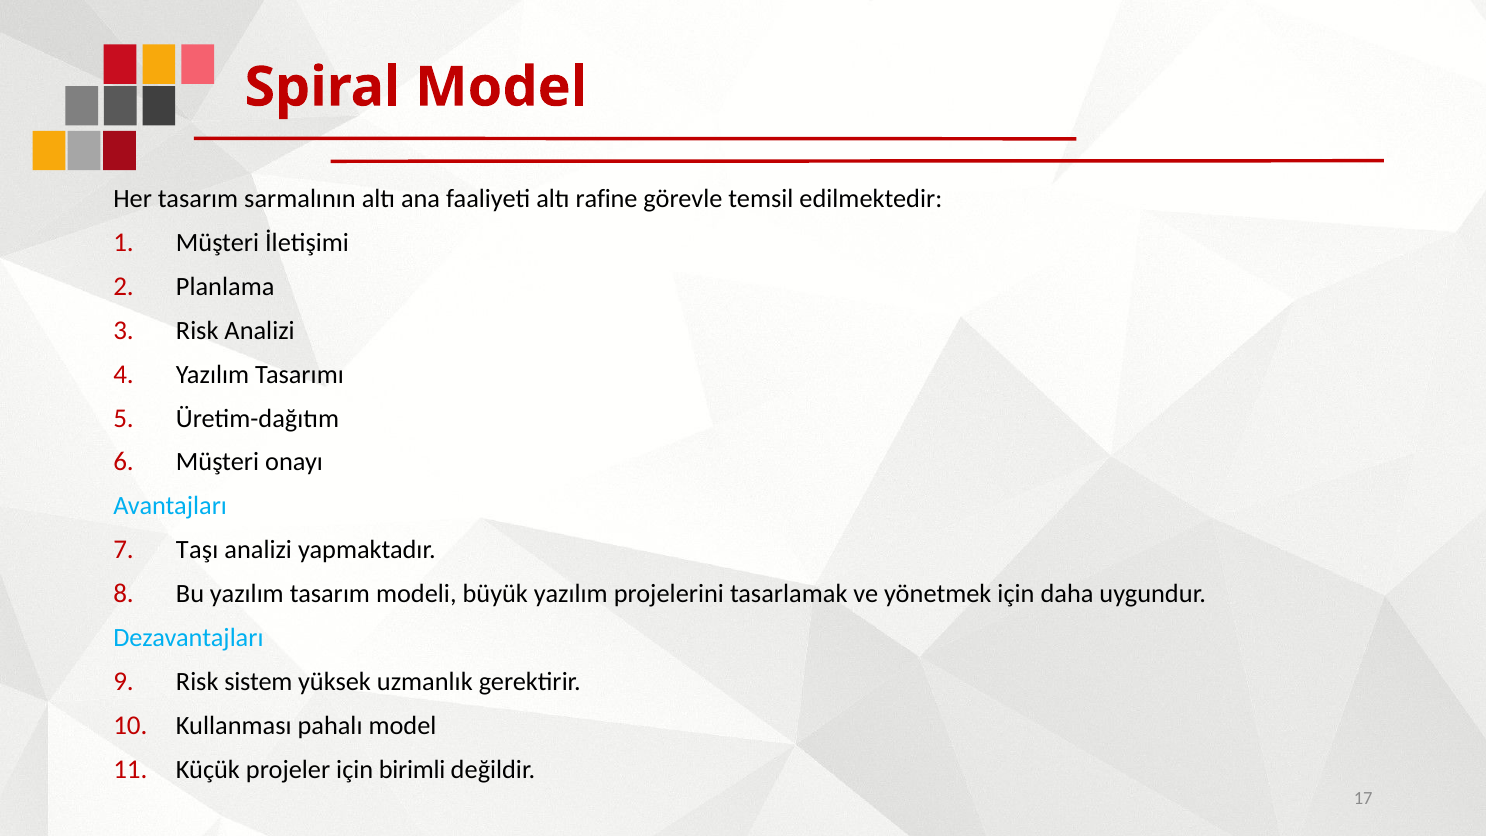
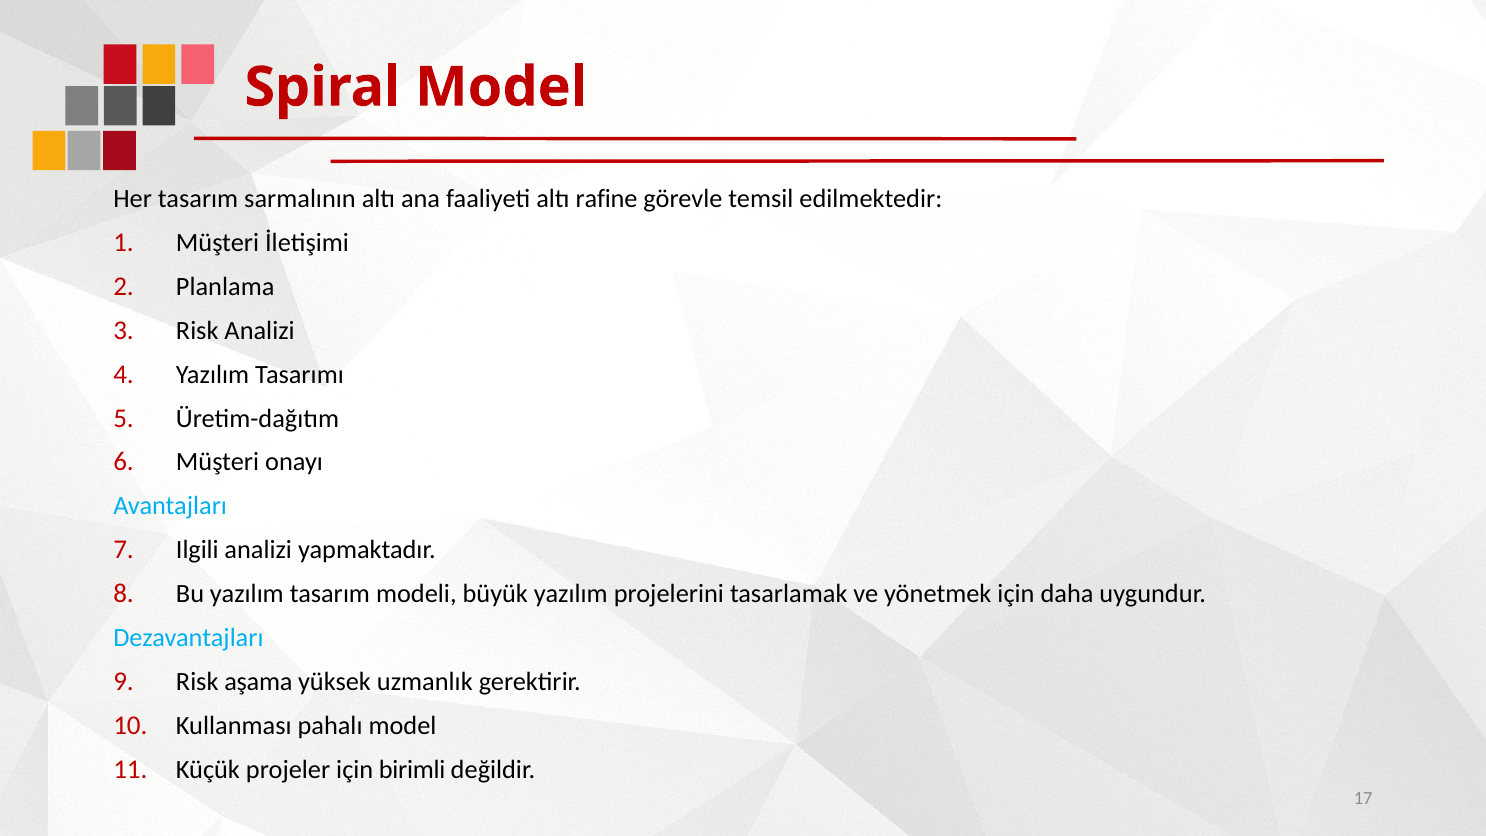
Taşı: Taşı -> Ilgili
sistem: sistem -> aşama
